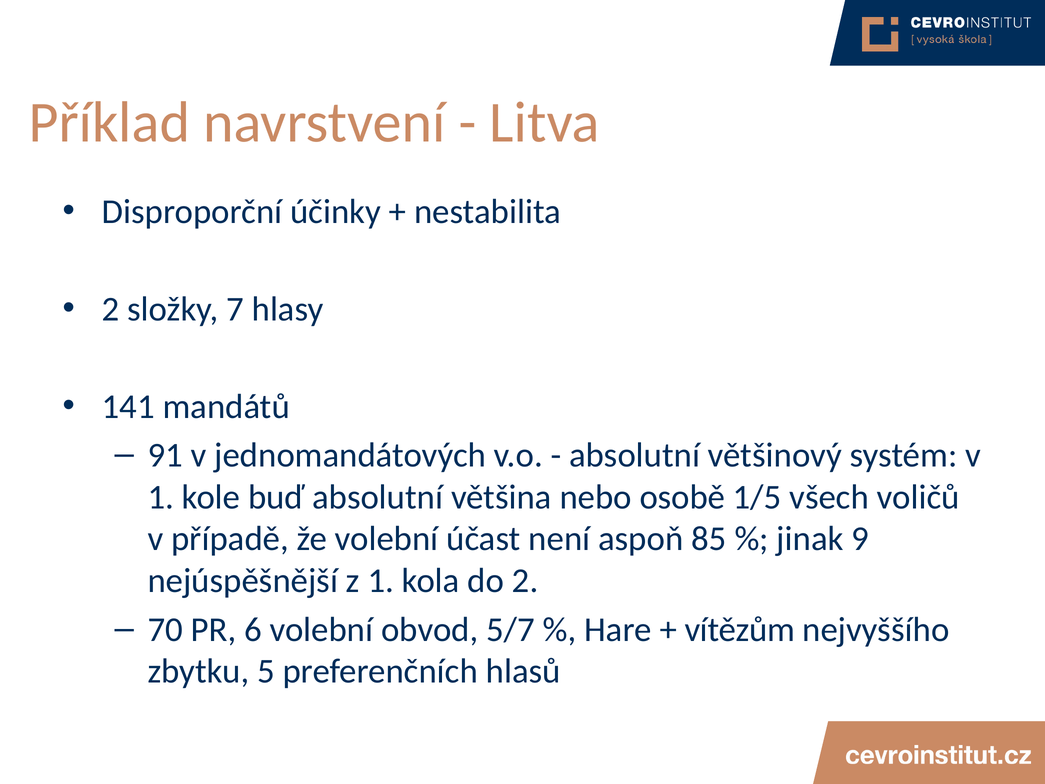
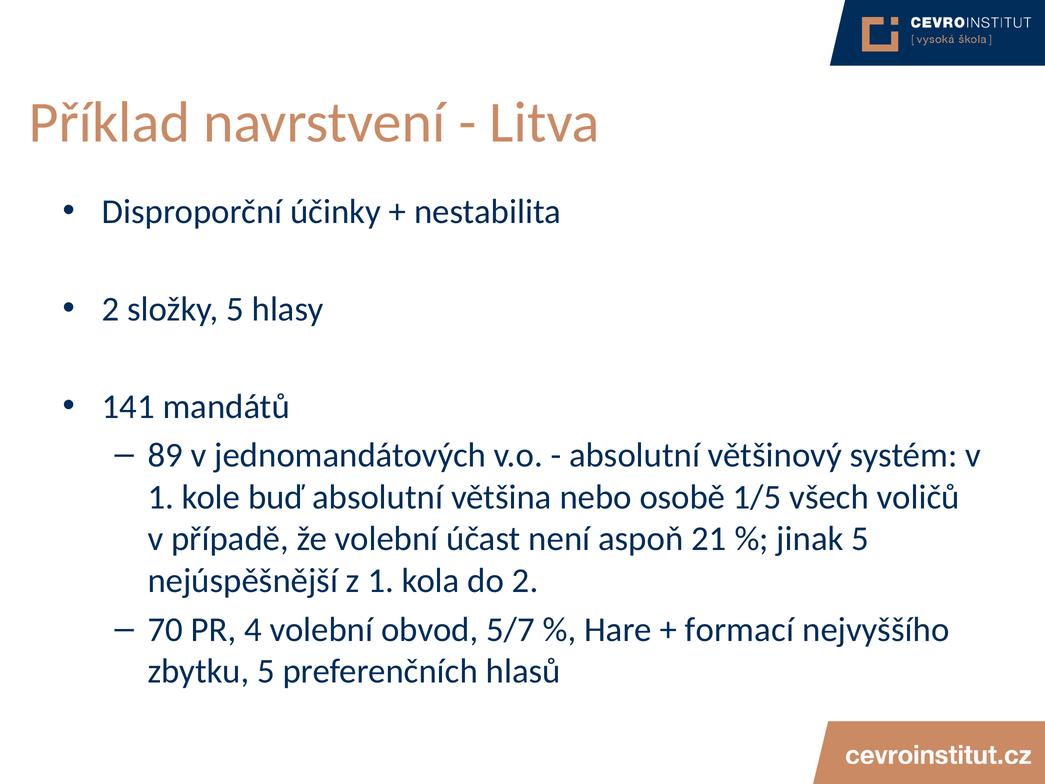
složky 7: 7 -> 5
91: 91 -> 89
85: 85 -> 21
jinak 9: 9 -> 5
6: 6 -> 4
vítězům: vítězům -> formací
